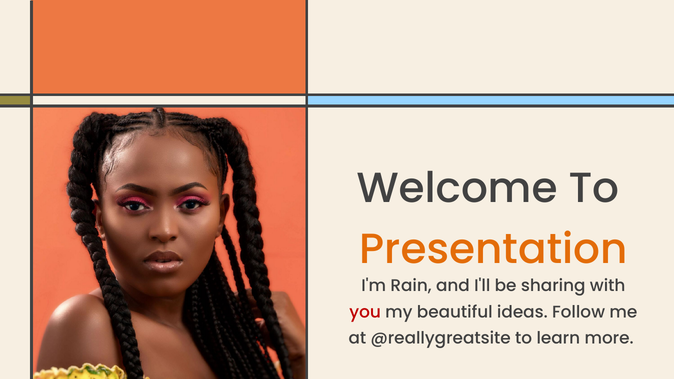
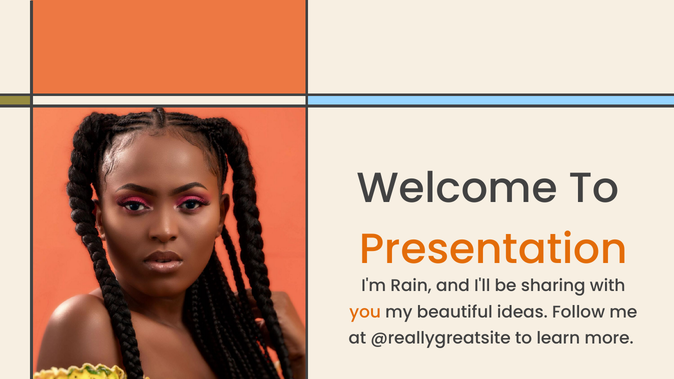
you colour: red -> orange
